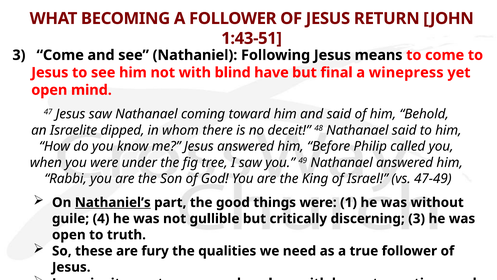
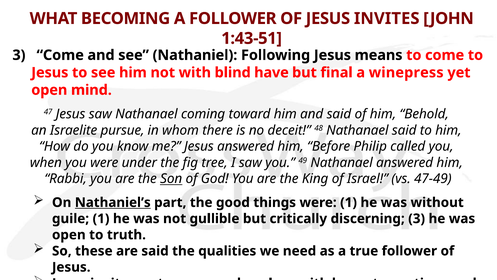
OF JESUS RETURN: RETURN -> INVITES
dipped: dipped -> pursue
Son underline: none -> present
guile 4: 4 -> 1
are fury: fury -> said
